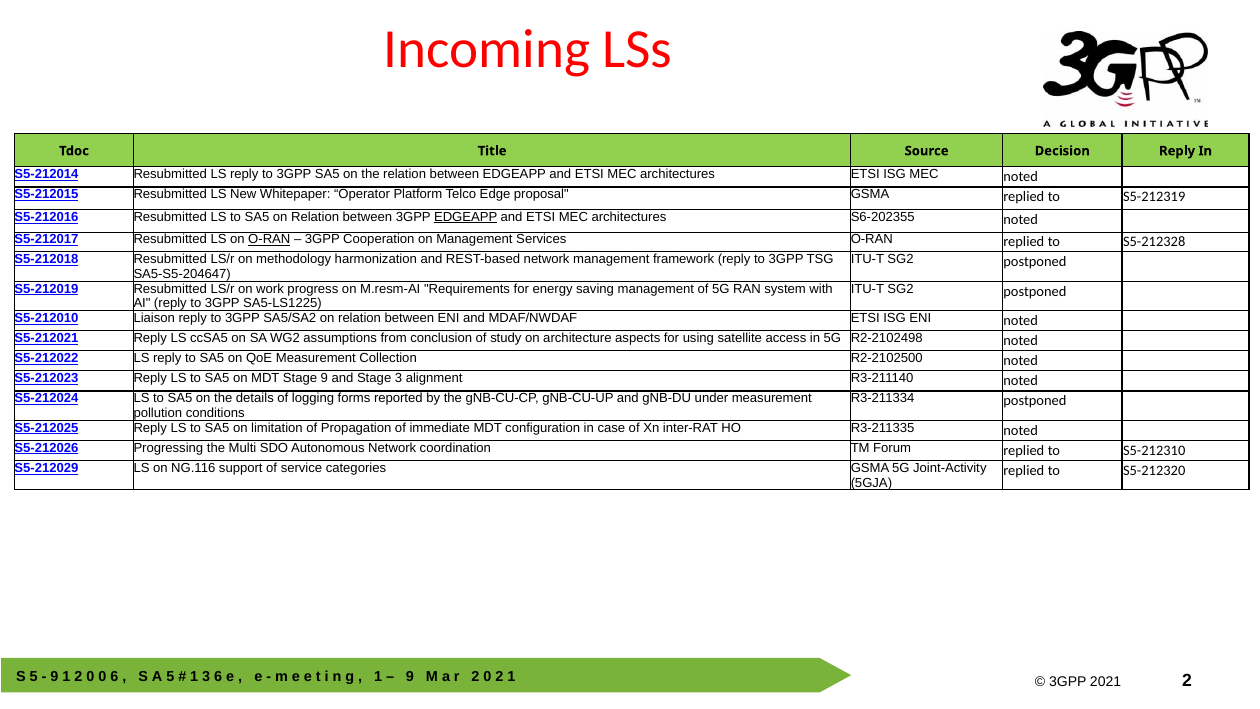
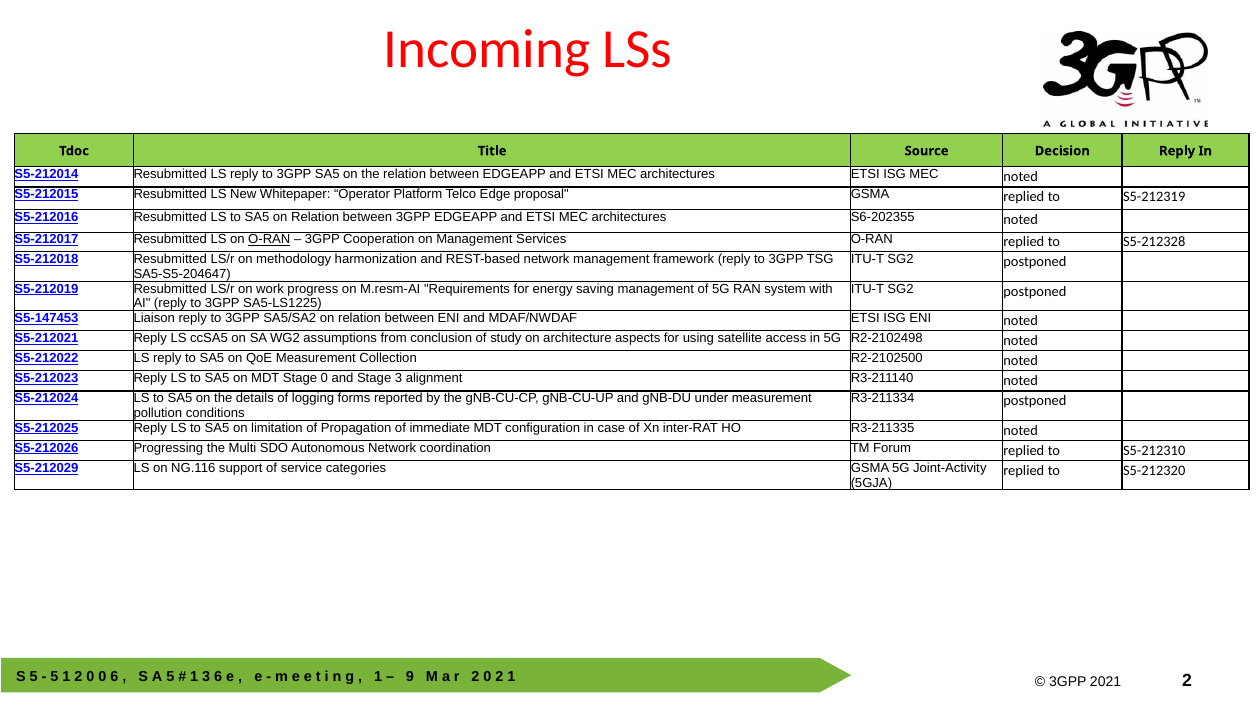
EDGEAPP at (466, 217) underline: present -> none
S5-212010: S5-212010 -> S5-147453
Stage 9: 9 -> 0
9 at (54, 677): 9 -> 5
